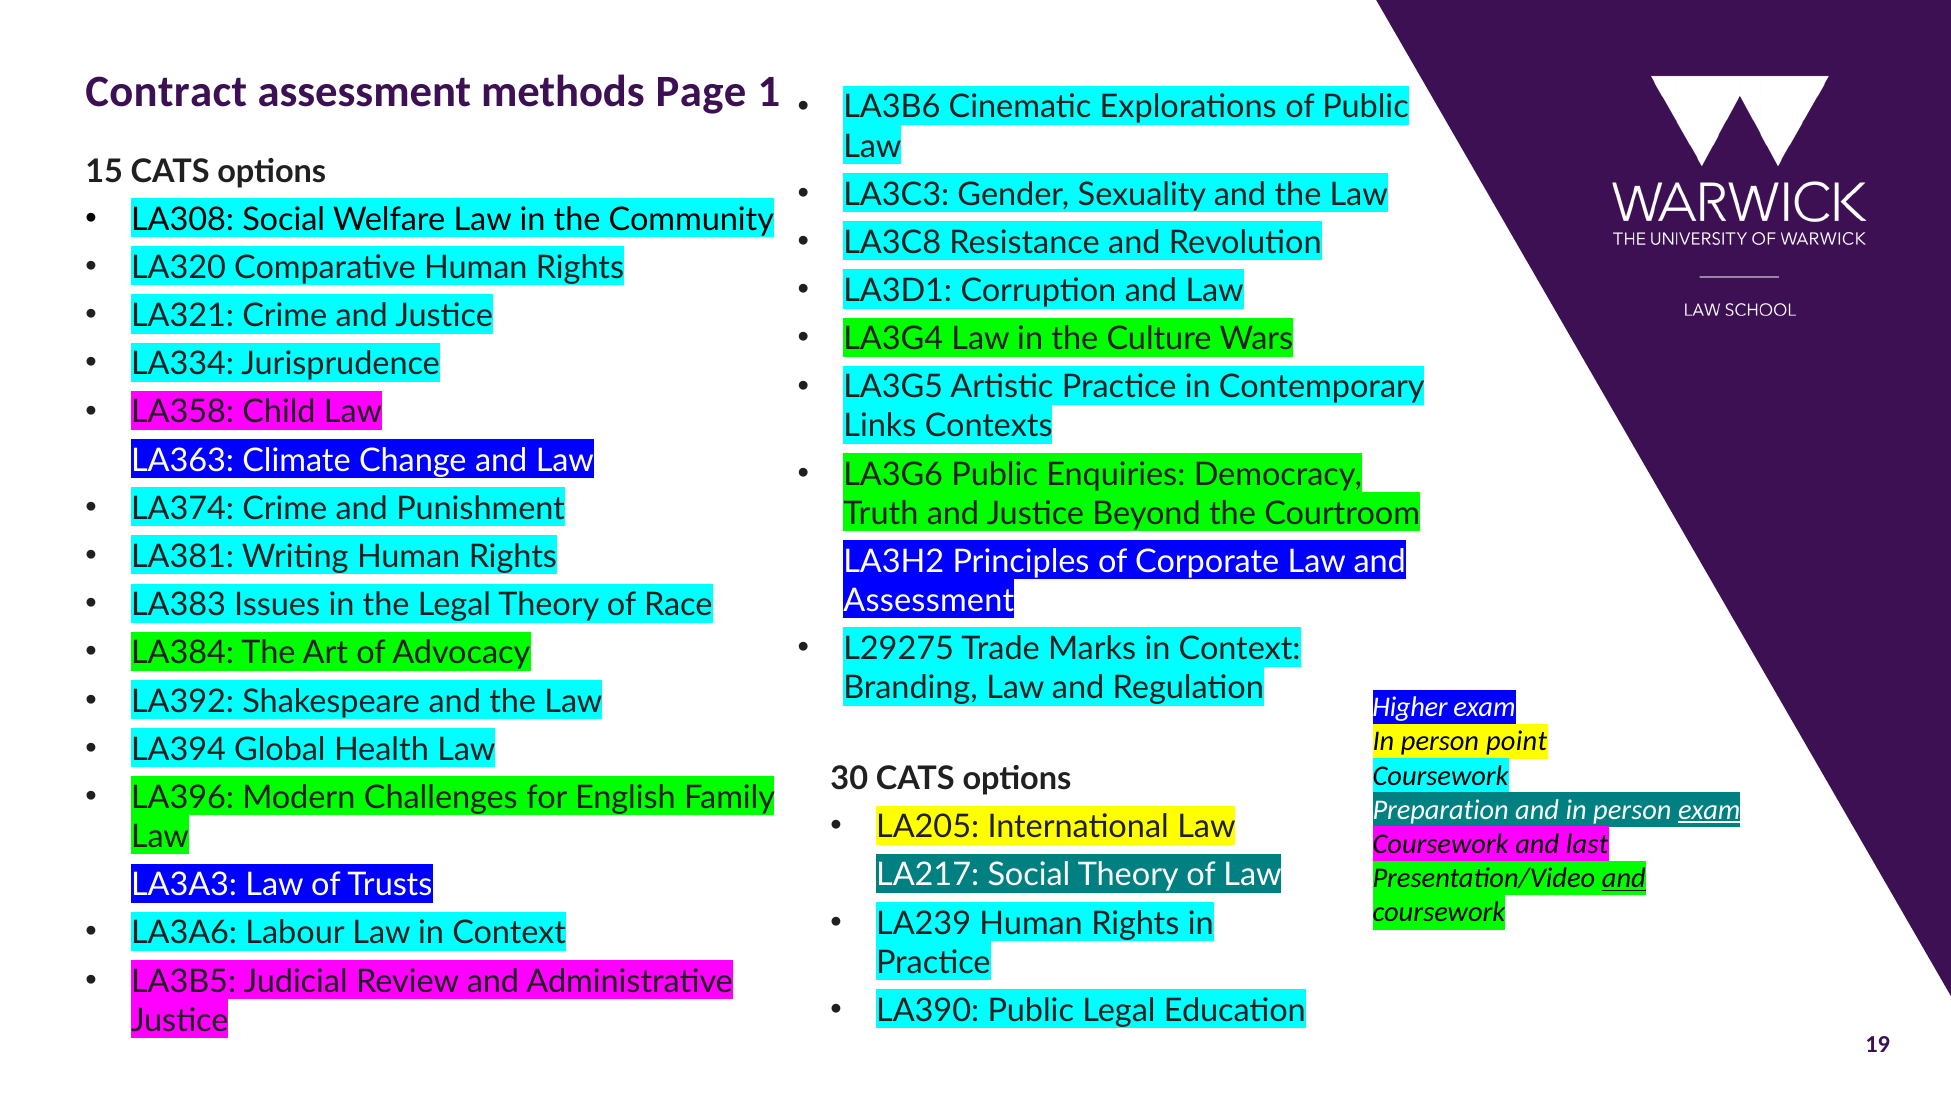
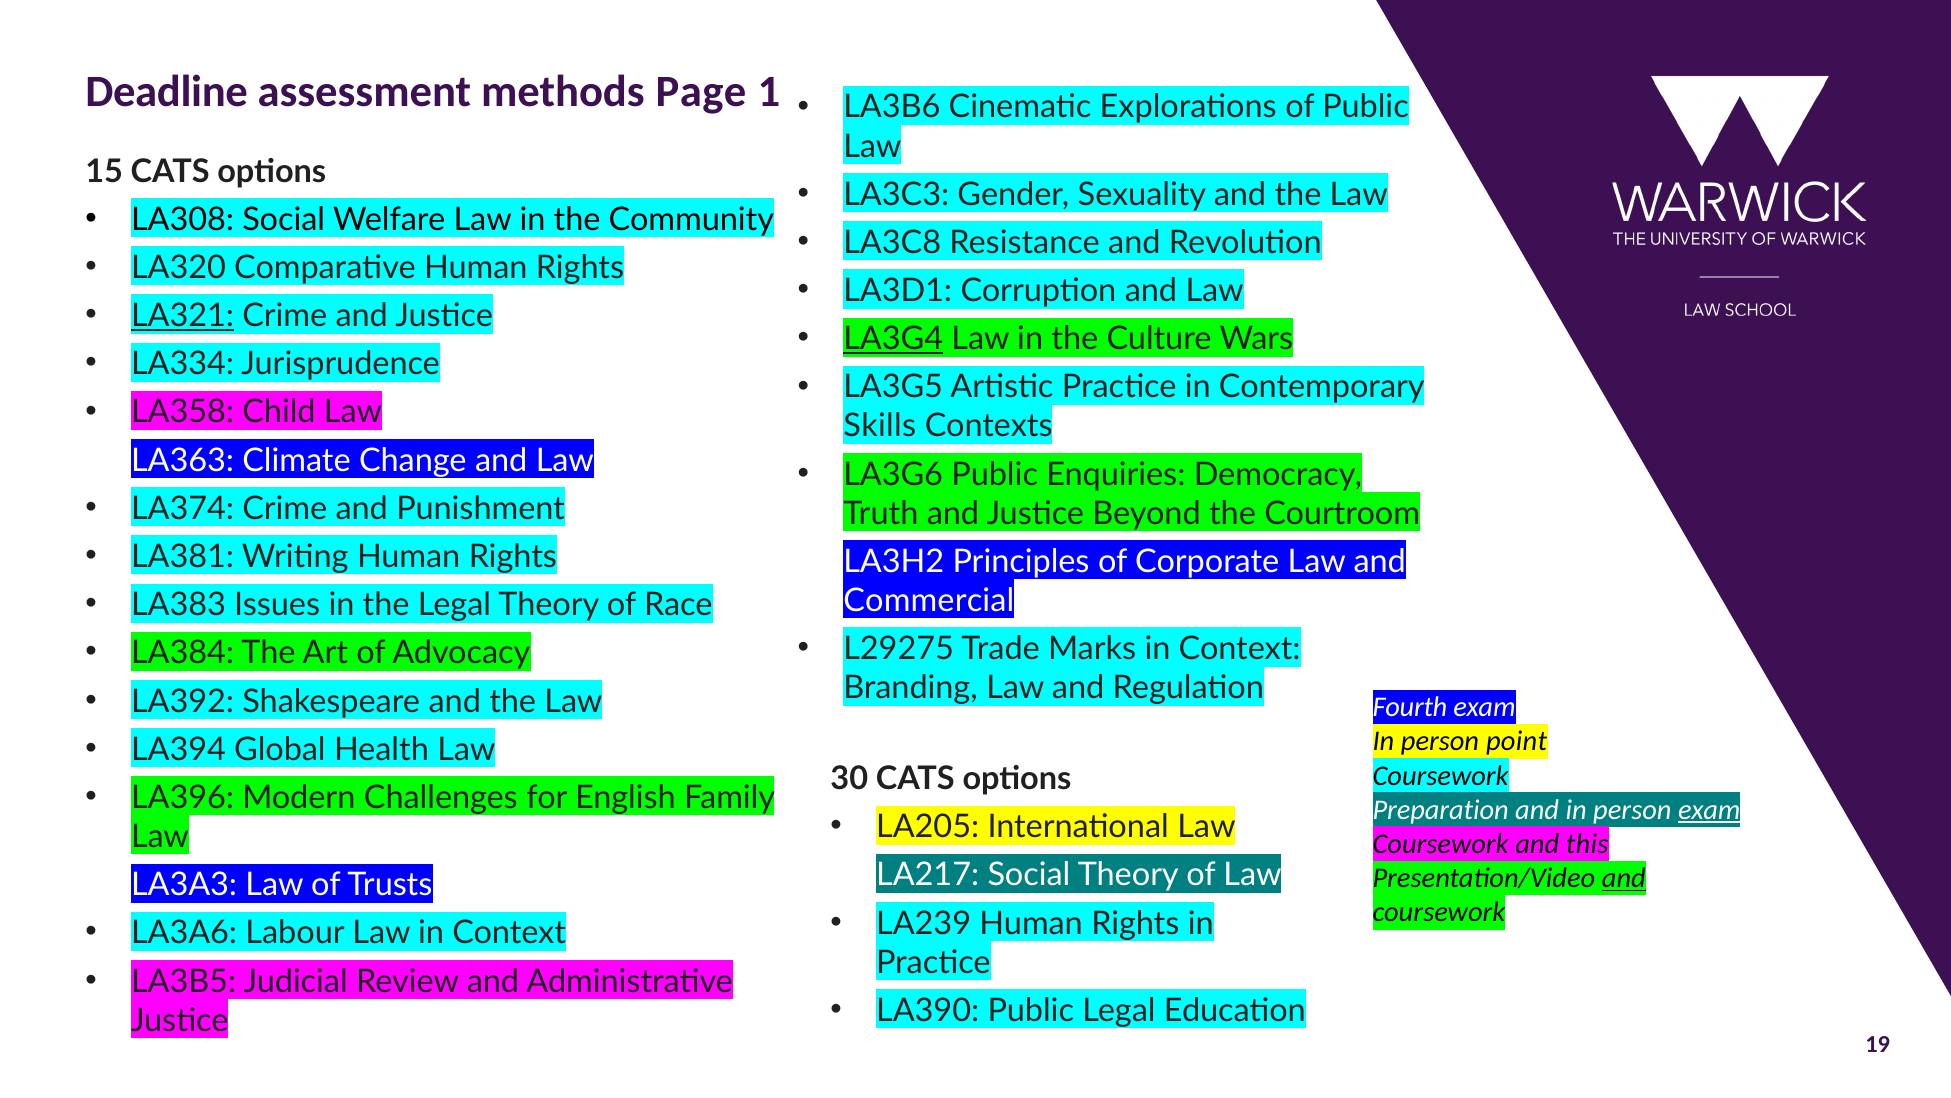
Contract: Contract -> Deadline
LA321 underline: none -> present
LA3G4 underline: none -> present
Links: Links -> Skills
Assessment at (929, 600): Assessment -> Commercial
Higher: Higher -> Fourth
last: last -> this
